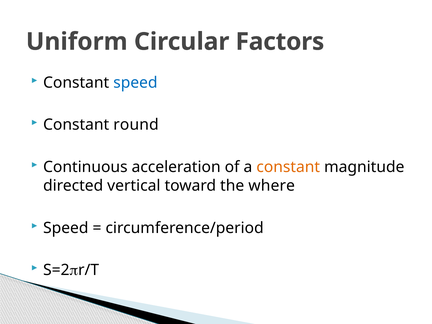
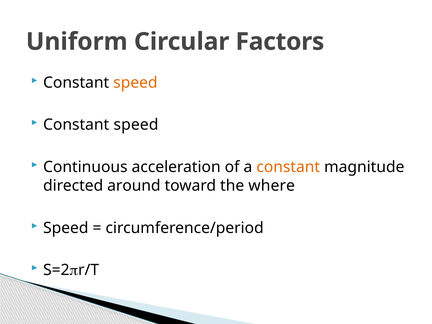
speed at (135, 83) colour: blue -> orange
round at (136, 125): round -> speed
vertical: vertical -> around
